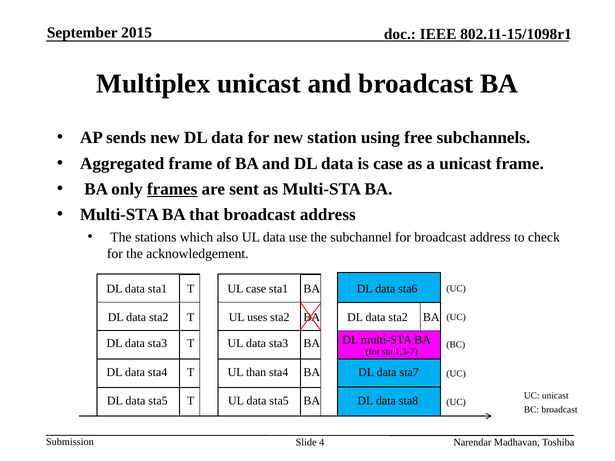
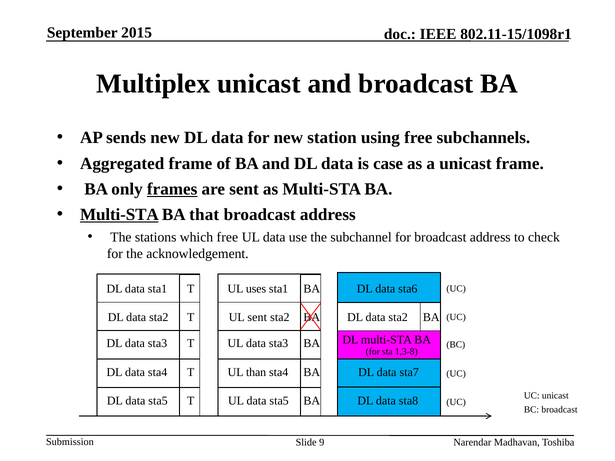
Multi-STA at (119, 215) underline: none -> present
which also: also -> free
UL case: case -> uses
UL uses: uses -> sent
1,3-7: 1,3-7 -> 1,3-8
4: 4 -> 9
